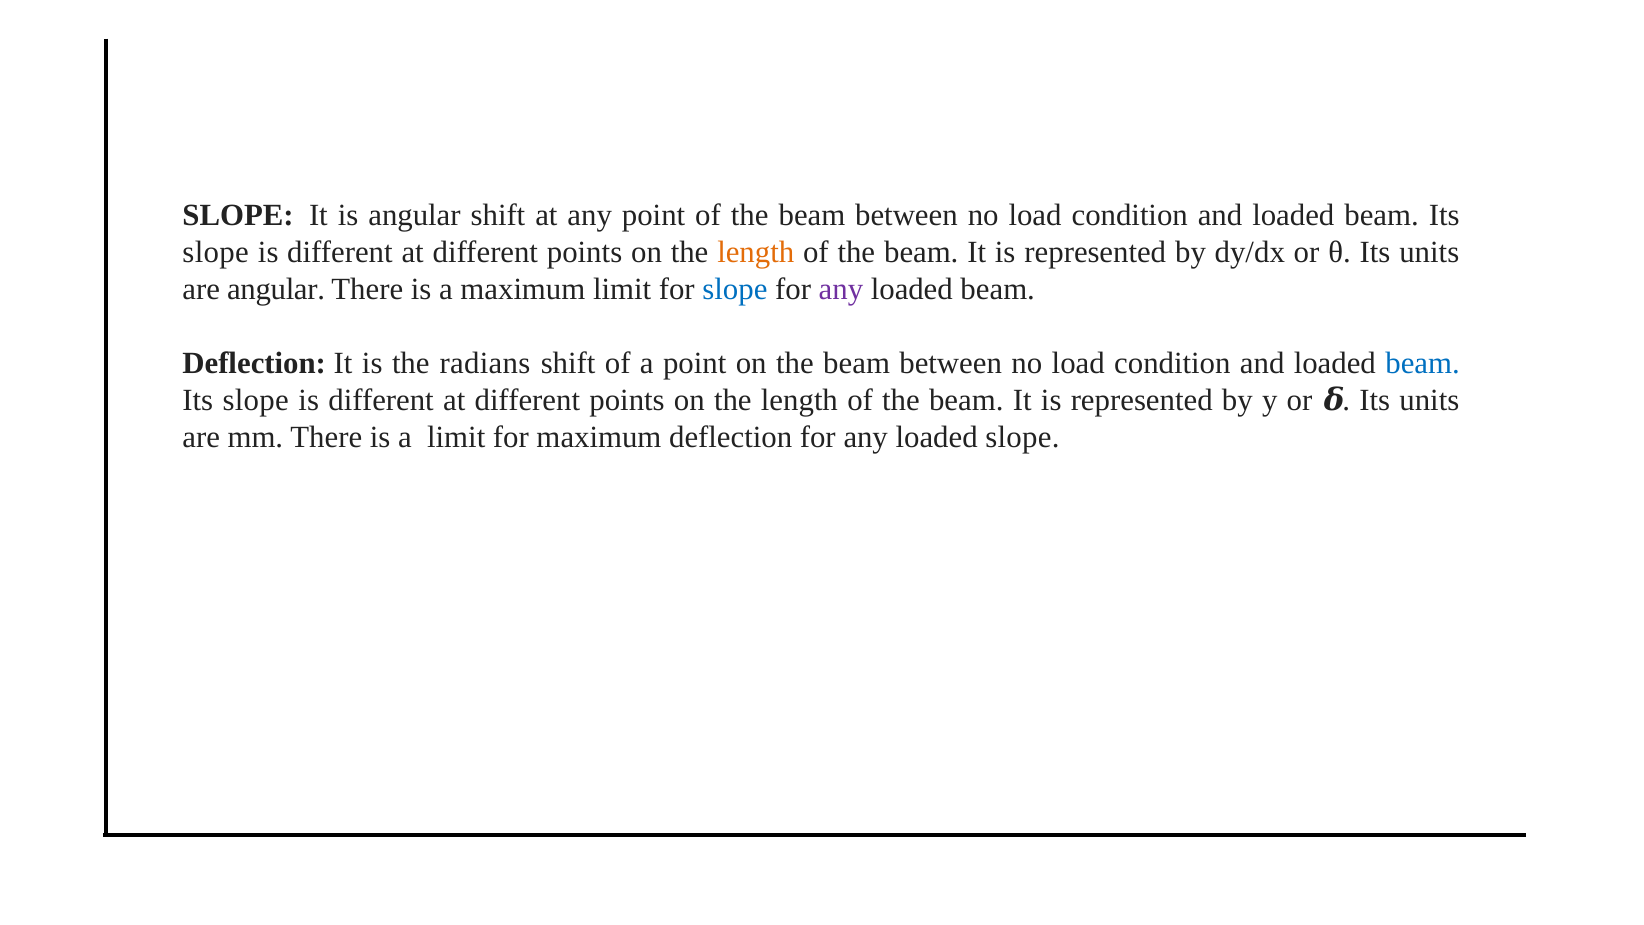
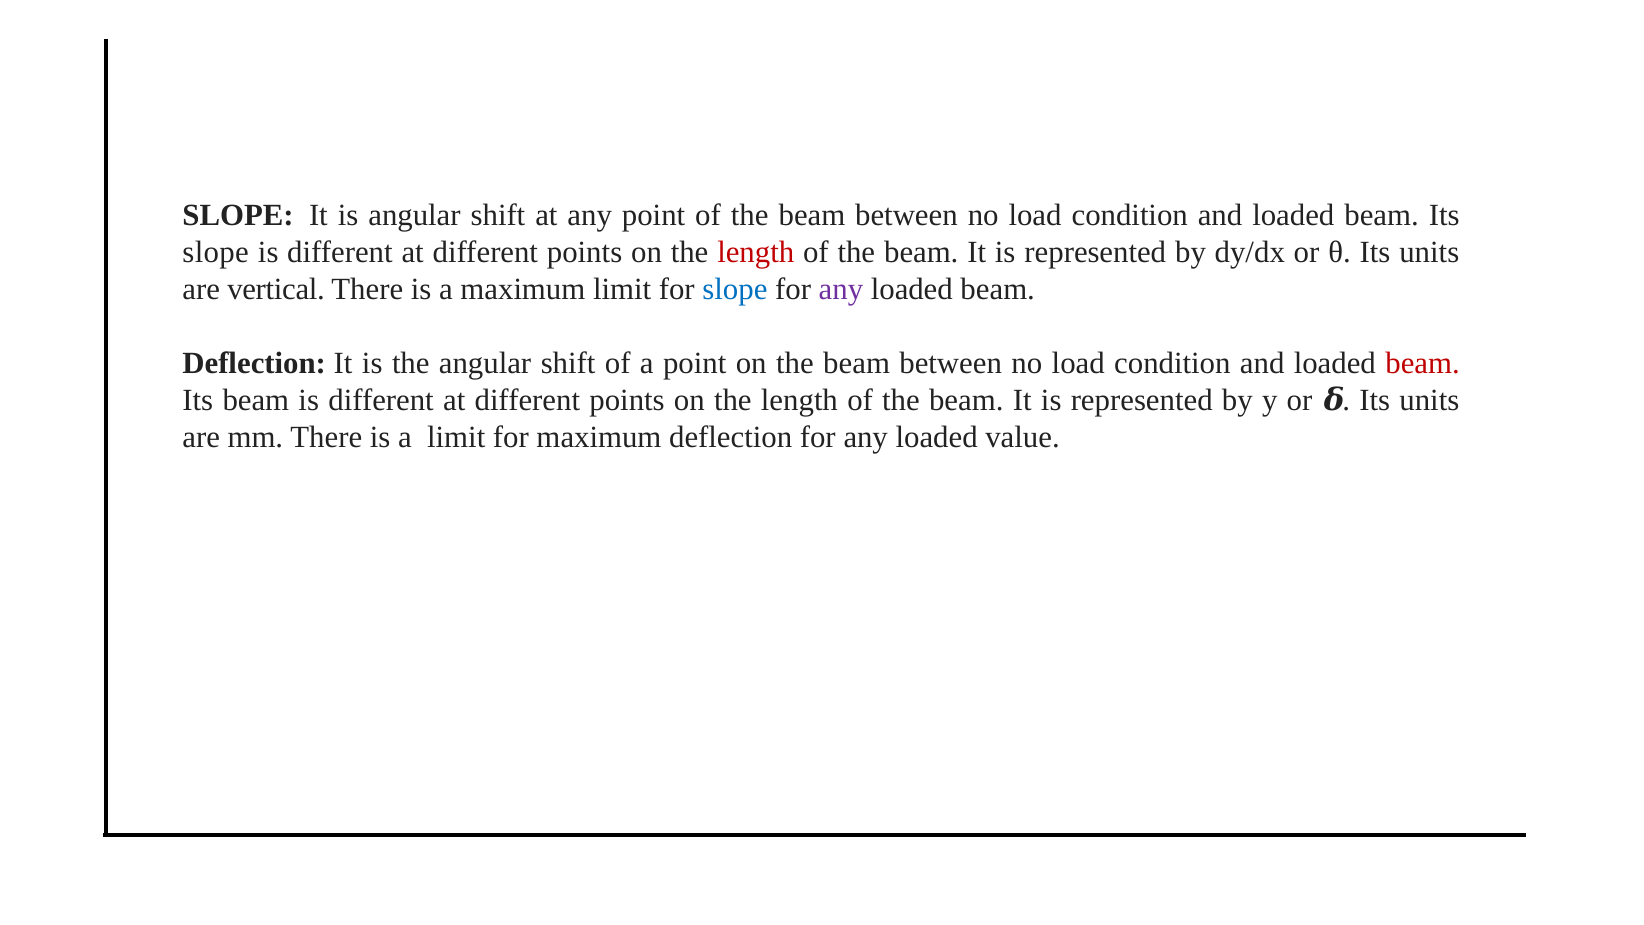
length at (756, 252) colour: orange -> red
are angular: angular -> vertical
the radians: radians -> angular
beam at (1423, 363) colour: blue -> red
slope at (256, 400): slope -> beam
loaded slope: slope -> value
